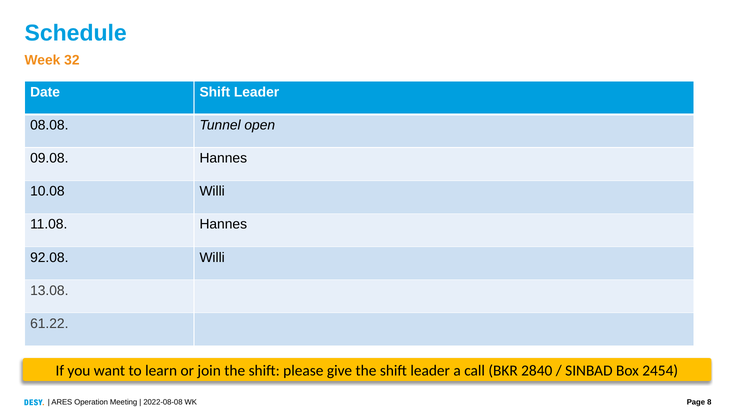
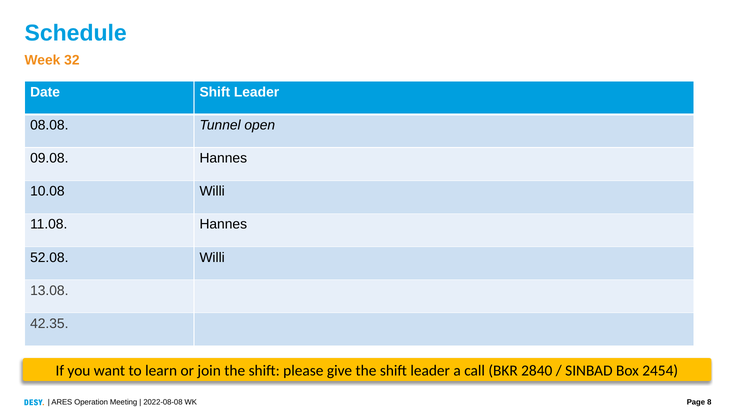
92.08: 92.08 -> 52.08
61.22: 61.22 -> 42.35
